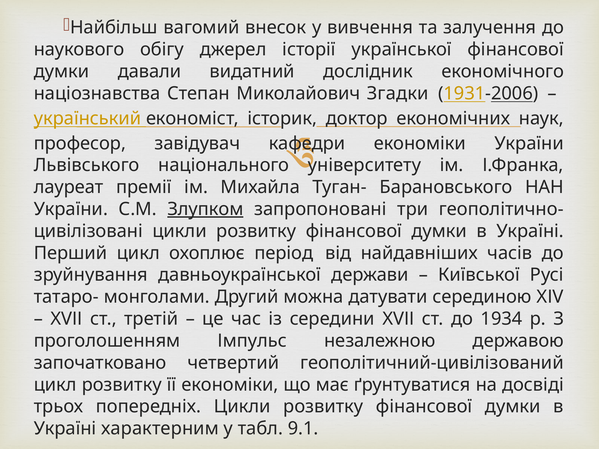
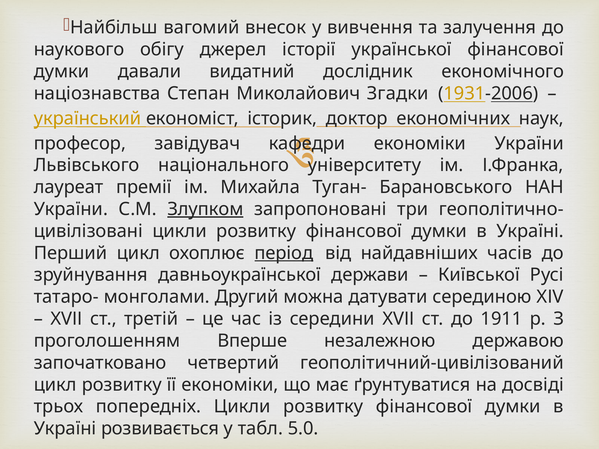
період underline: none -> present
1934: 1934 -> 1911
Імпульс: Імпульс -> Вперше
характерним: характерним -> розвивається
9.1: 9.1 -> 5.0
